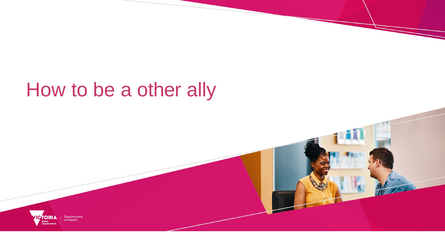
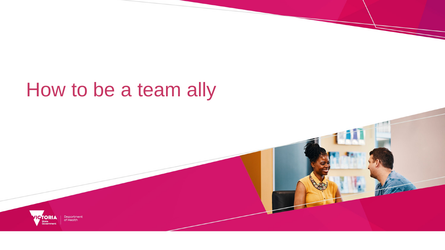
other: other -> team
